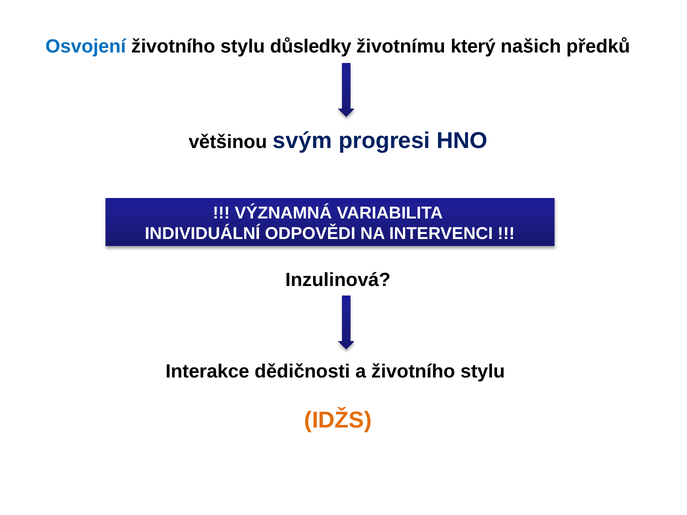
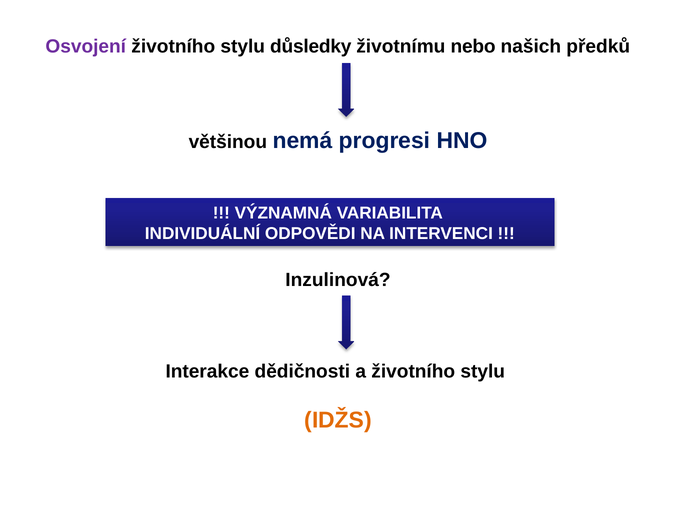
Osvojení colour: blue -> purple
který: který -> nebo
svým: svým -> nemá
